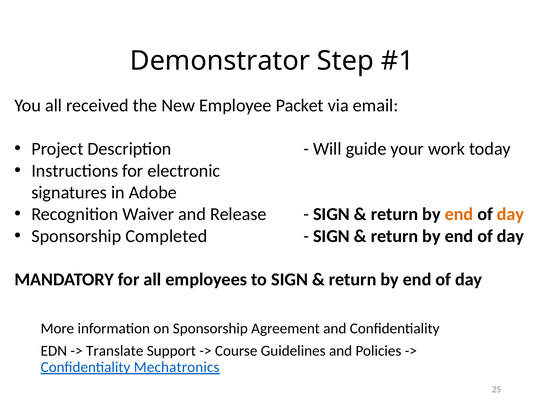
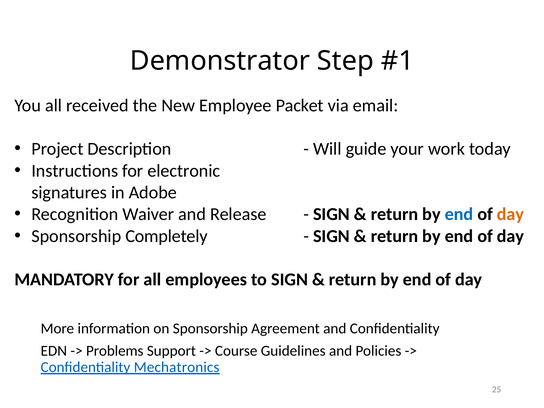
end at (459, 214) colour: orange -> blue
Completed: Completed -> Completely
Translate: Translate -> Problems
